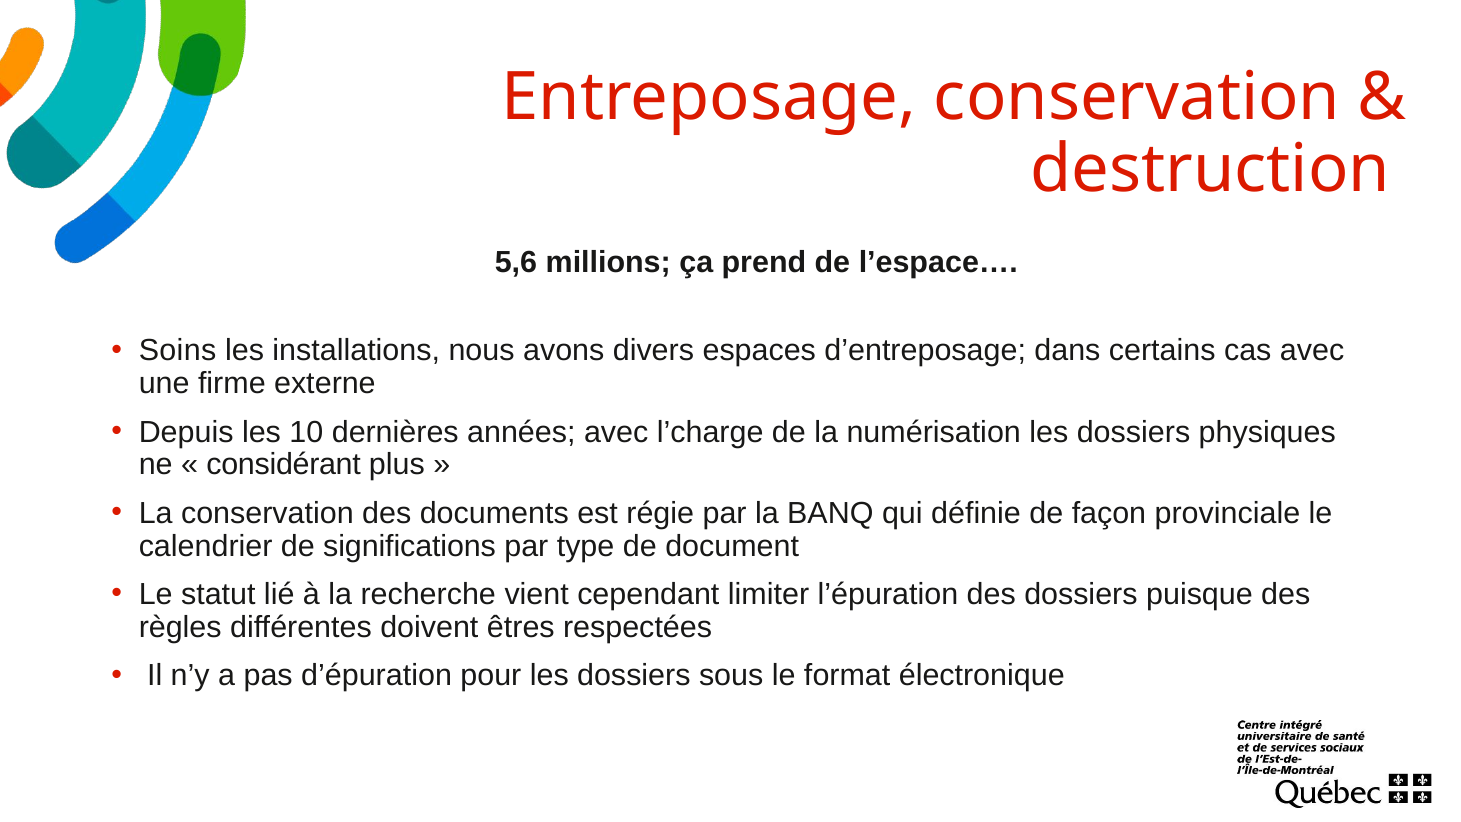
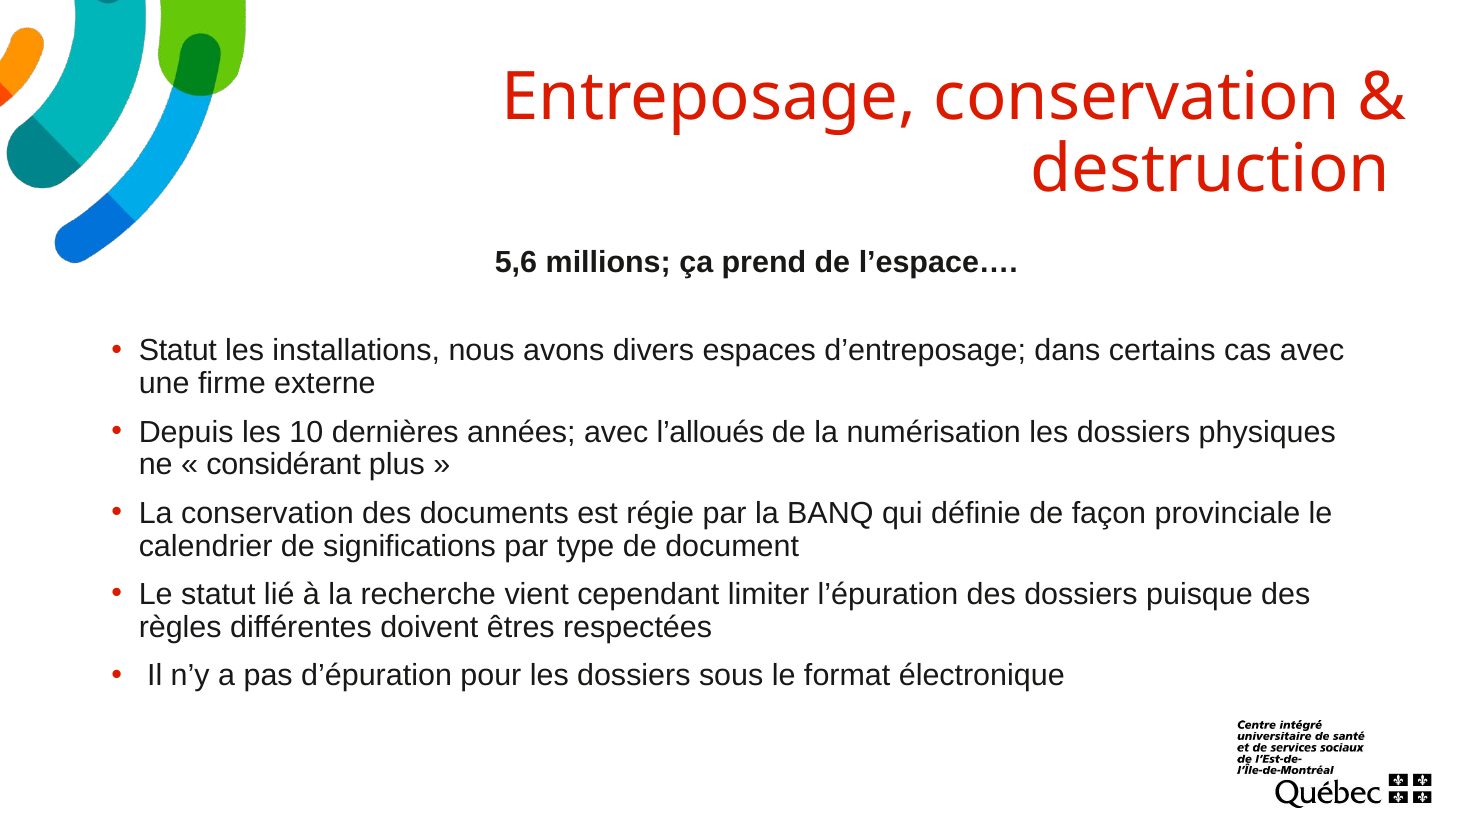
Soins at (178, 351): Soins -> Statut
l’charge: l’charge -> l’alloués
